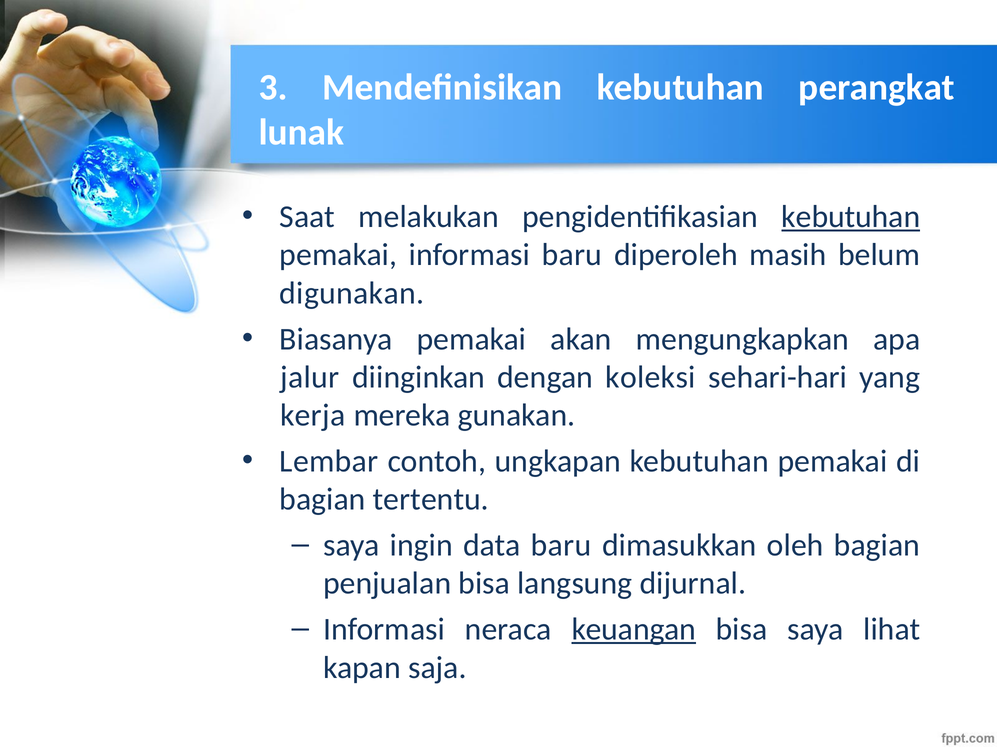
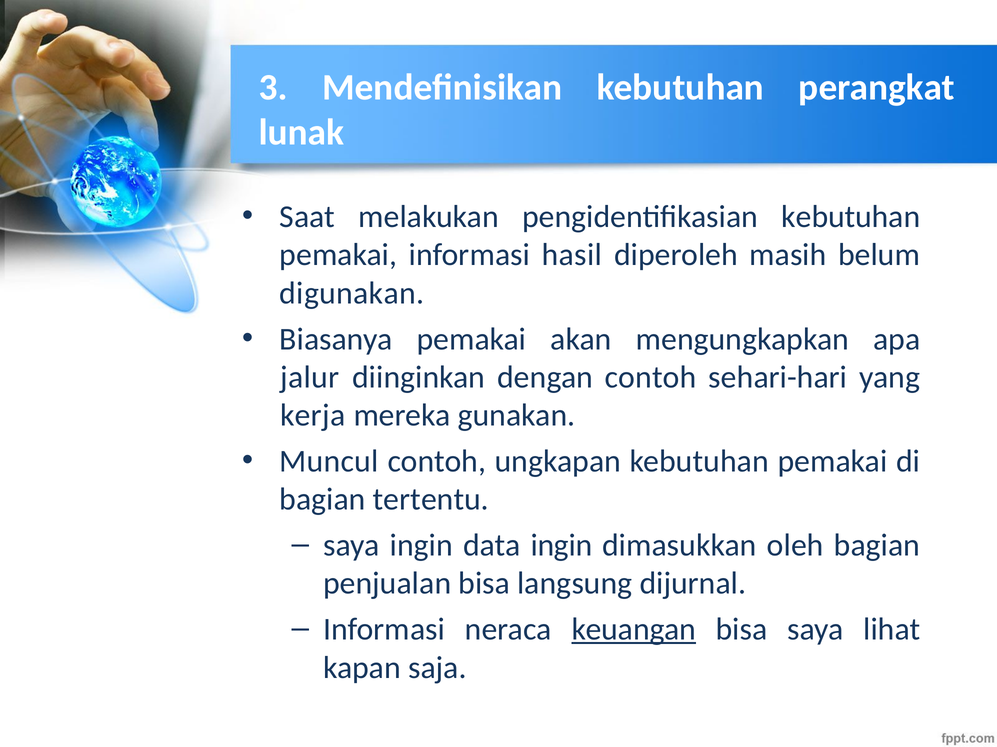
kebutuhan at (851, 217) underline: present -> none
informasi baru: baru -> hasil
dengan koleksi: koleksi -> contoh
Lembar: Lembar -> Muncul
data baru: baru -> ingin
